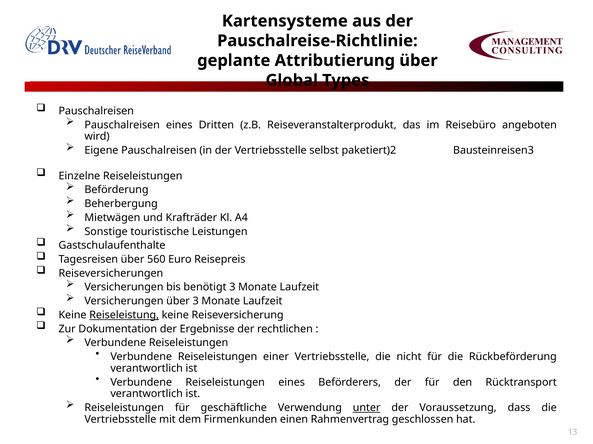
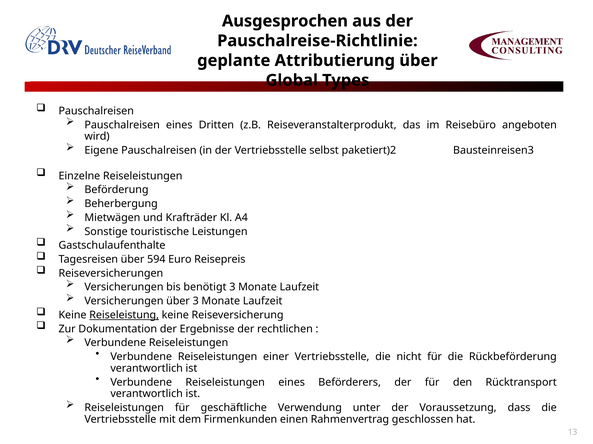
Kartensysteme: Kartensysteme -> Ausgesprochen
560: 560 -> 594
unter underline: present -> none
